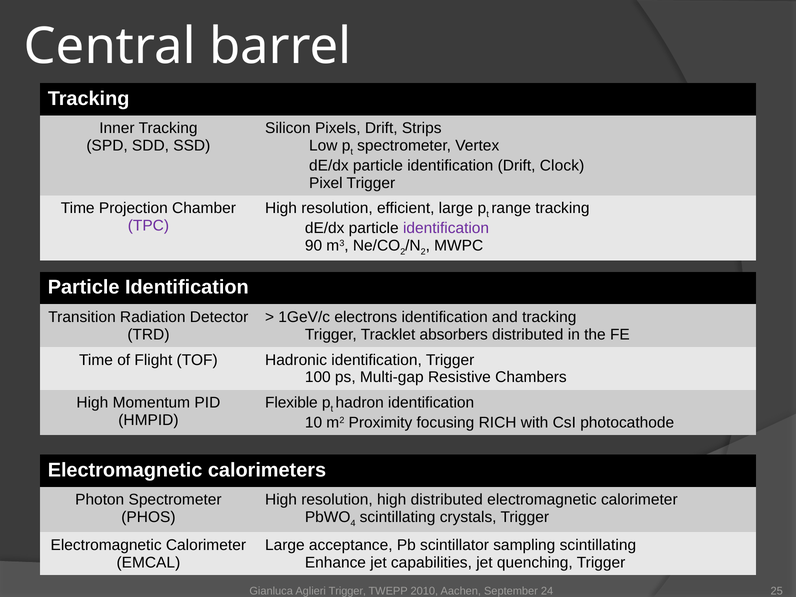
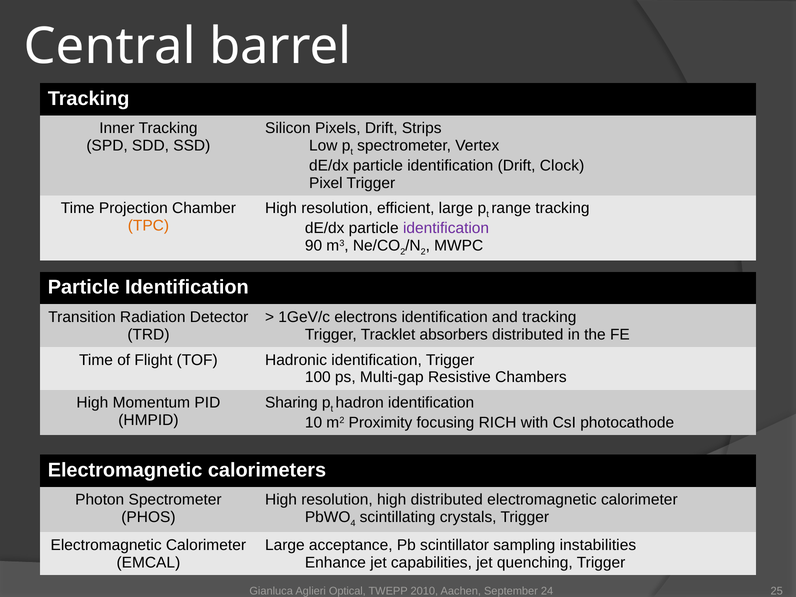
TPC colour: purple -> orange
Flexible: Flexible -> Sharing
sampling scintillating: scintillating -> instabilities
Aglieri Trigger: Trigger -> Optical
